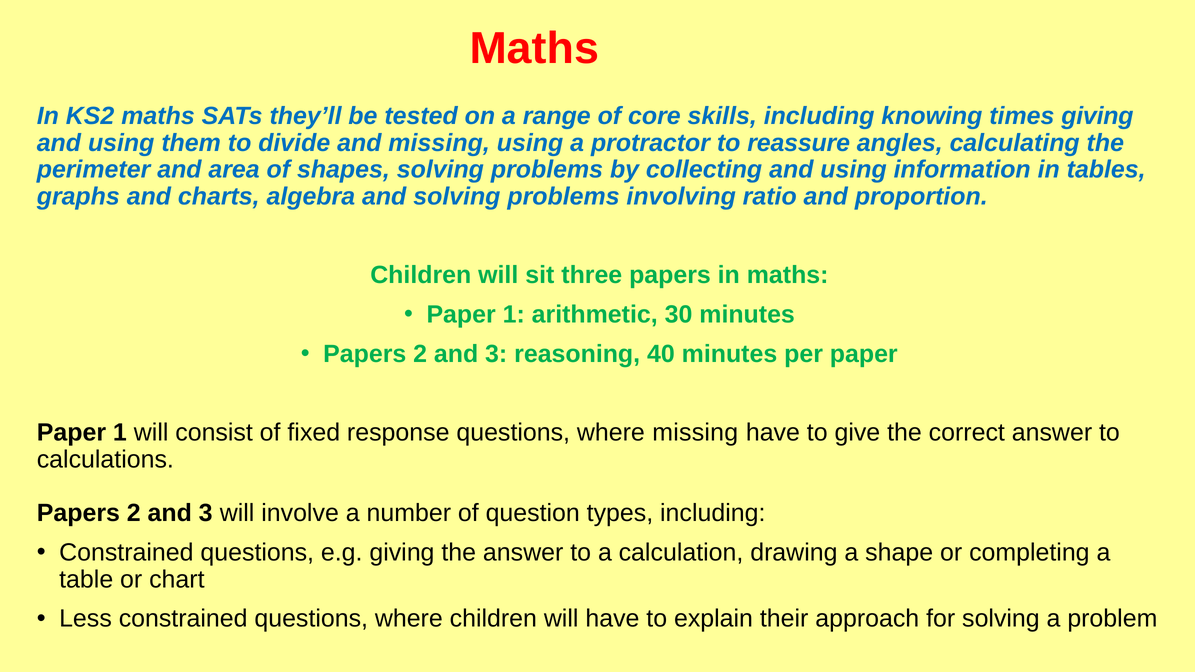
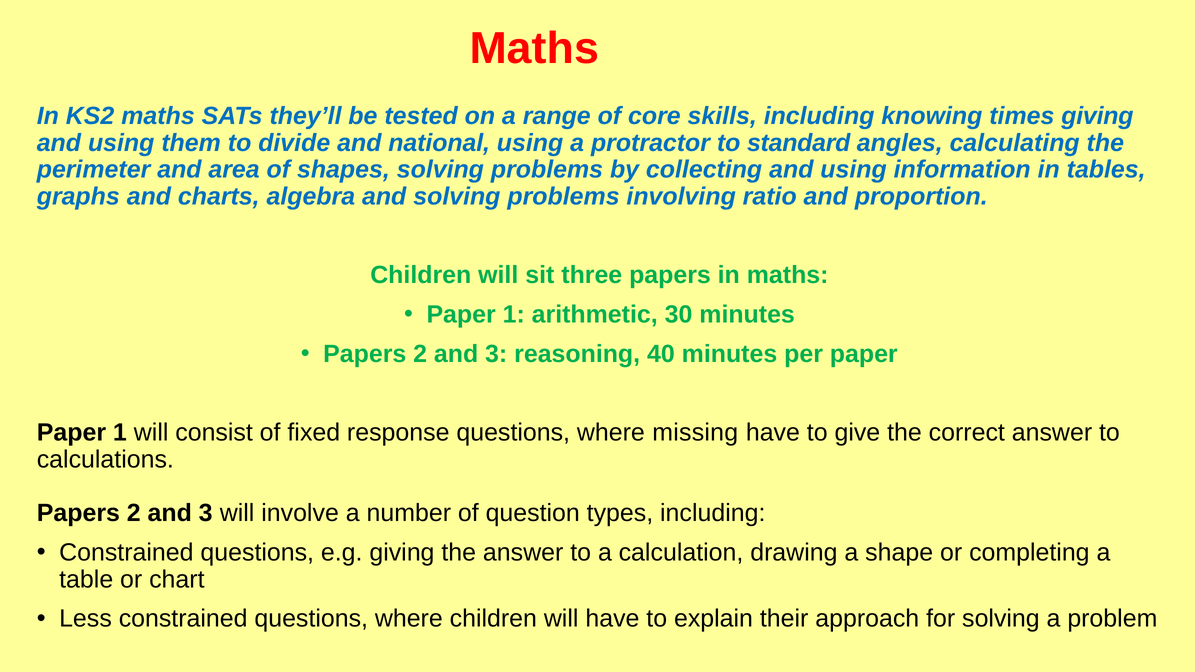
and missing: missing -> national
reassure: reassure -> standard
